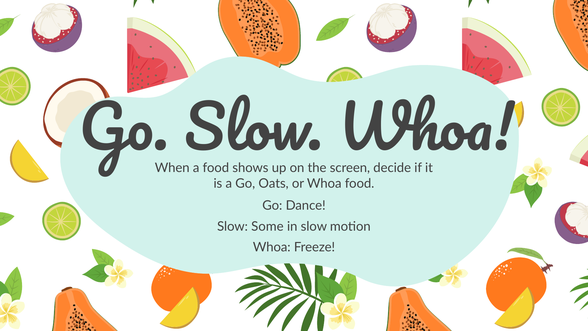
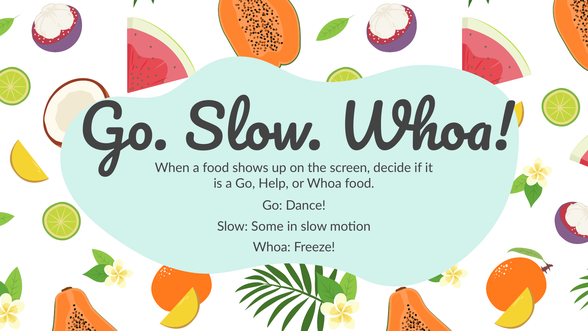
Oats: Oats -> Help
